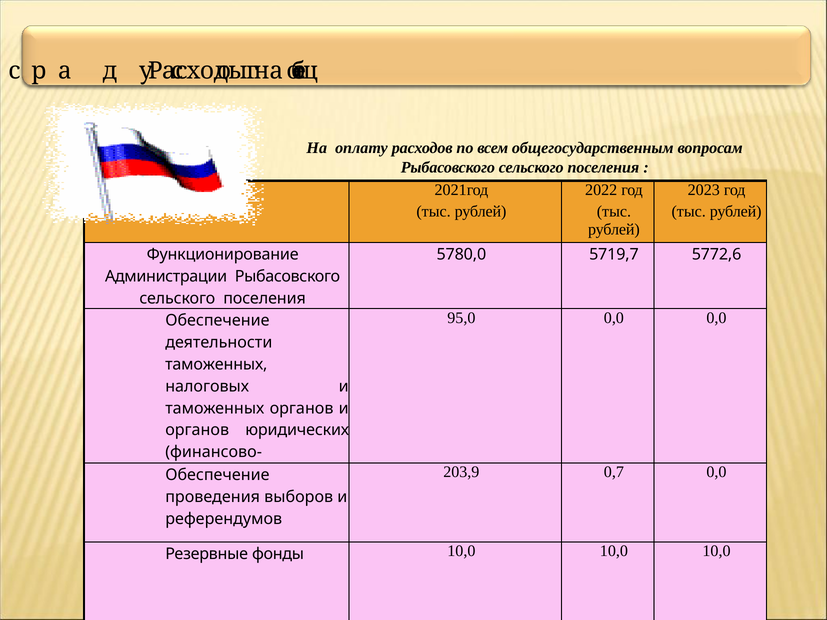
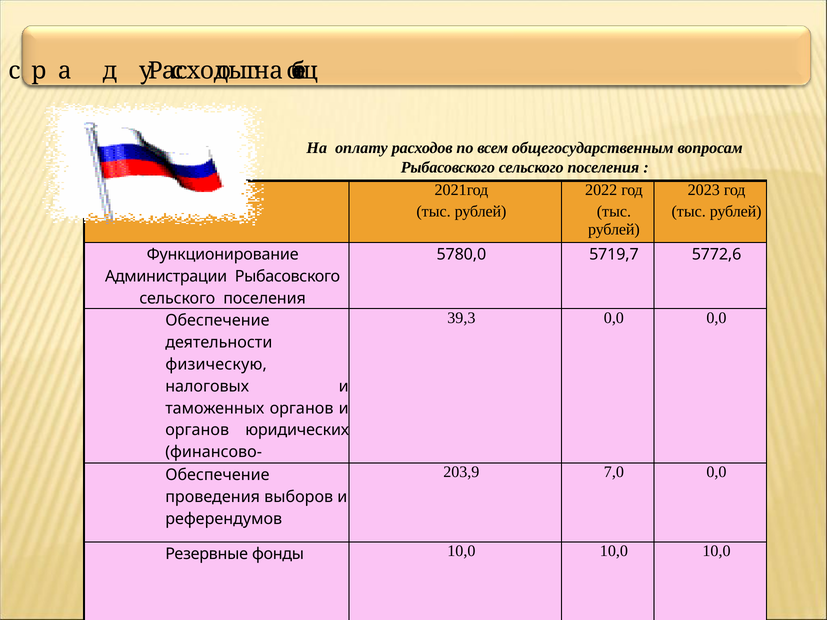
95,0: 95,0 -> 39,3
таможенных at (216, 365): таможенных -> физическую
0,7: 0,7 -> 7,0
